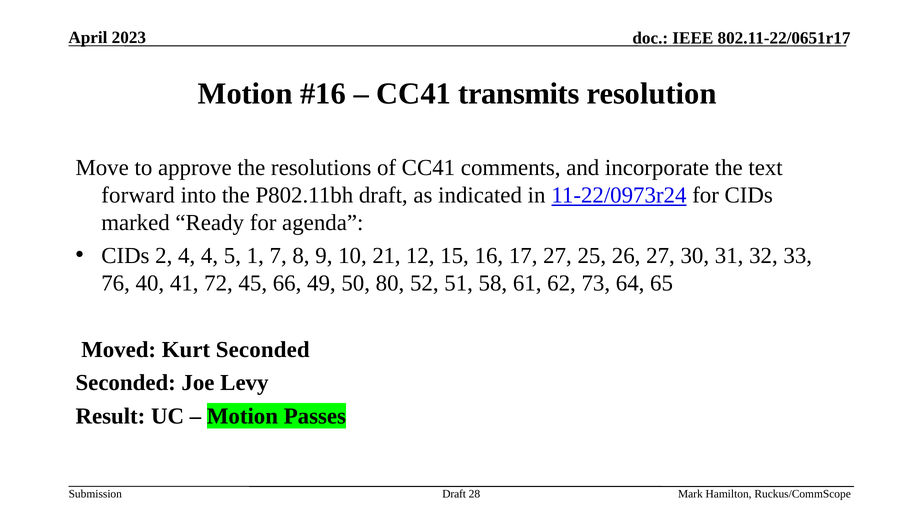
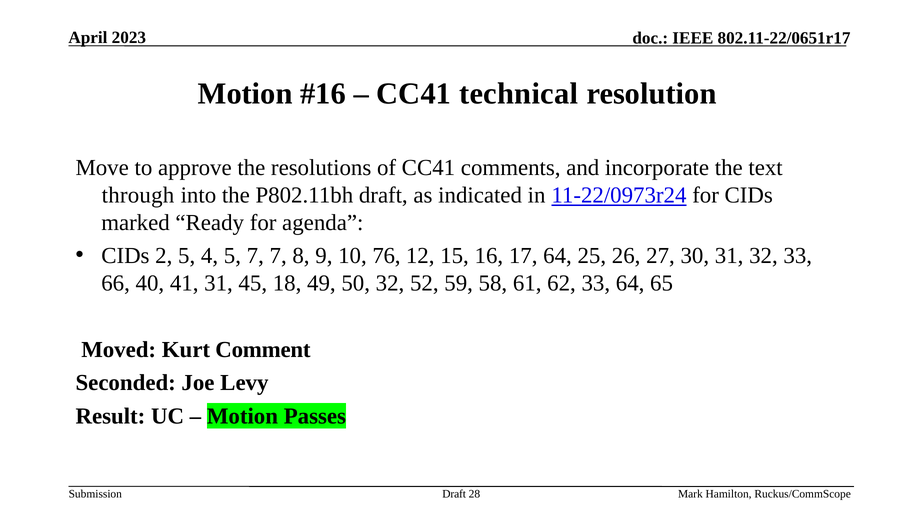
transmits: transmits -> technical
forward: forward -> through
2 4: 4 -> 5
5 1: 1 -> 7
21: 21 -> 76
17 27: 27 -> 64
76: 76 -> 66
41 72: 72 -> 31
66: 66 -> 18
50 80: 80 -> 32
51: 51 -> 59
62 73: 73 -> 33
Kurt Seconded: Seconded -> Comment
